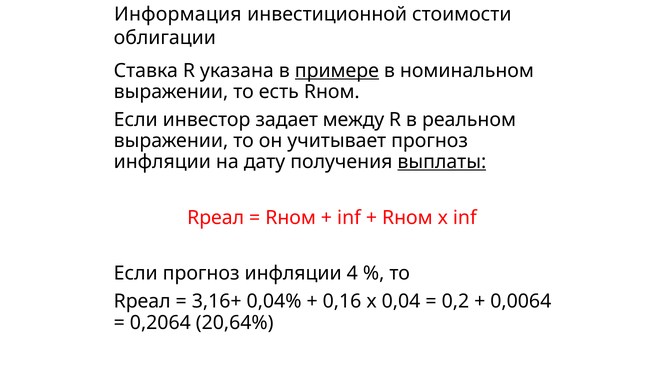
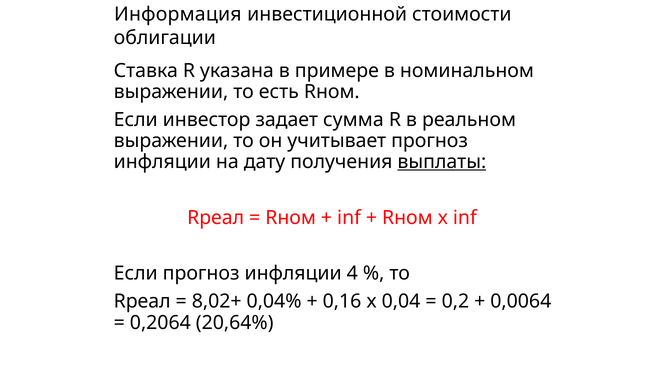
примере underline: present -> none
между: между -> сумма
3,16+: 3,16+ -> 8,02+
